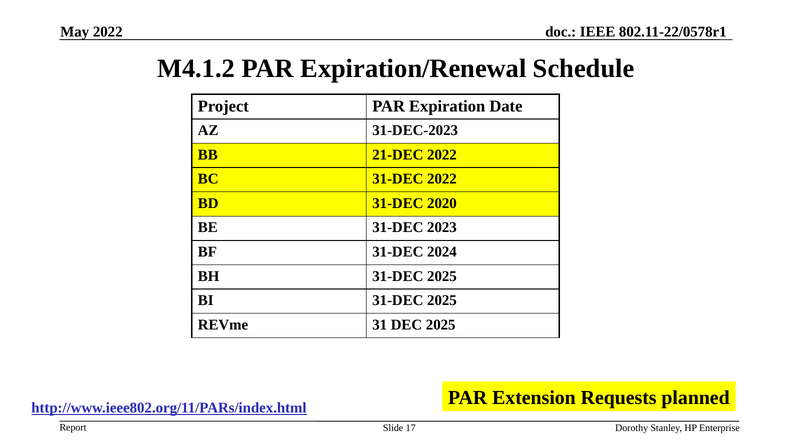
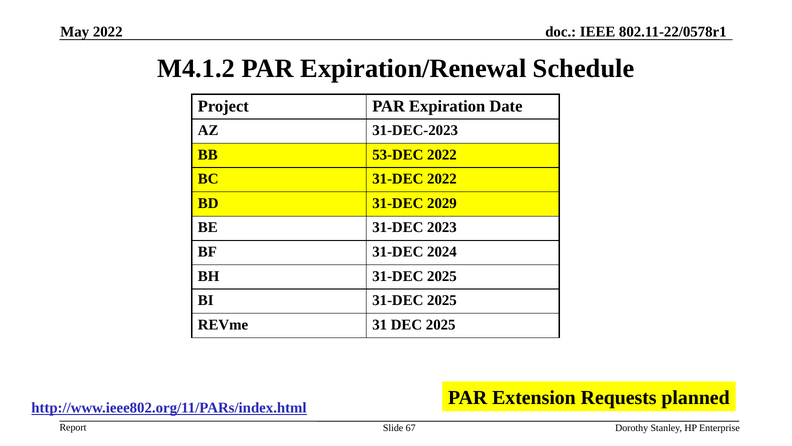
21-DEC: 21-DEC -> 53-DEC
2020: 2020 -> 2029
17: 17 -> 67
